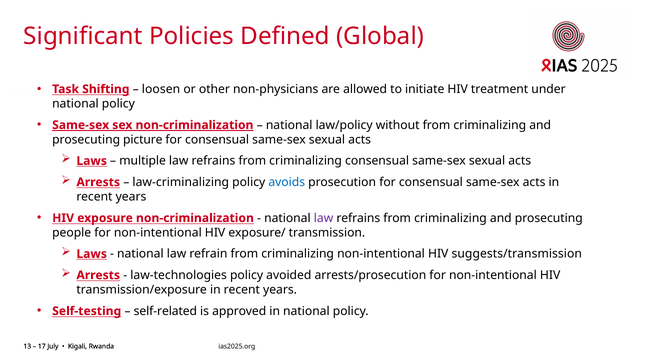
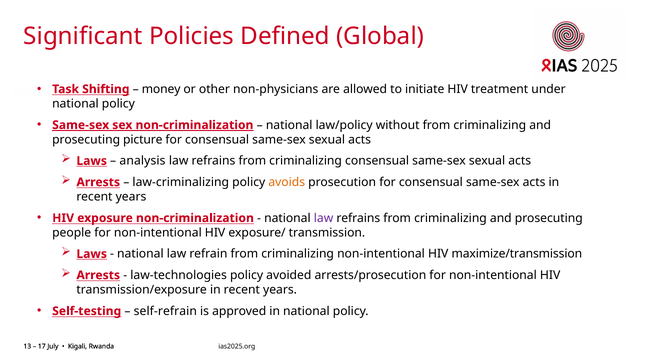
loosen: loosen -> money
multiple: multiple -> analysis
avoids colour: blue -> orange
suggests/transmission: suggests/transmission -> maximize/transmission
self-related: self-related -> self-refrain
